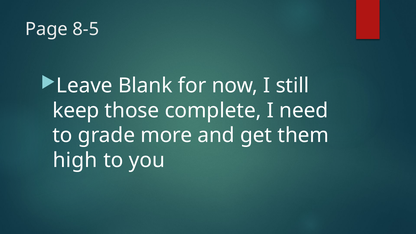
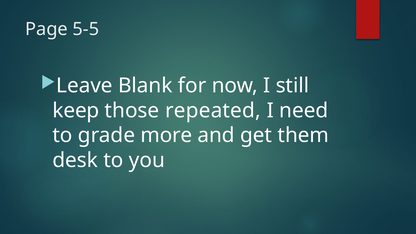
8-5: 8-5 -> 5-5
complete: complete -> repeated
high: high -> desk
